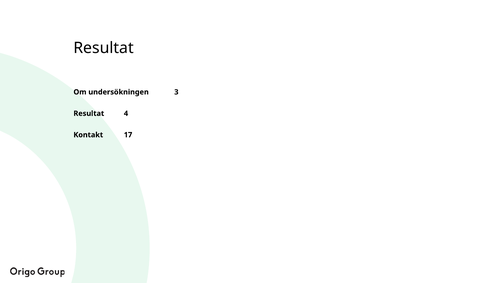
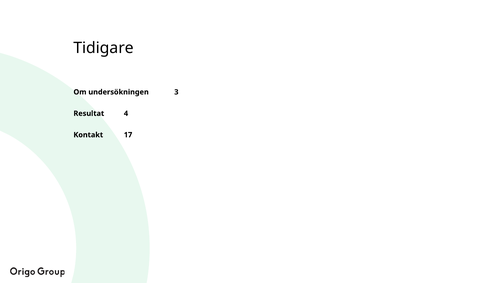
Resultat at (104, 48): Resultat -> Tidigare
